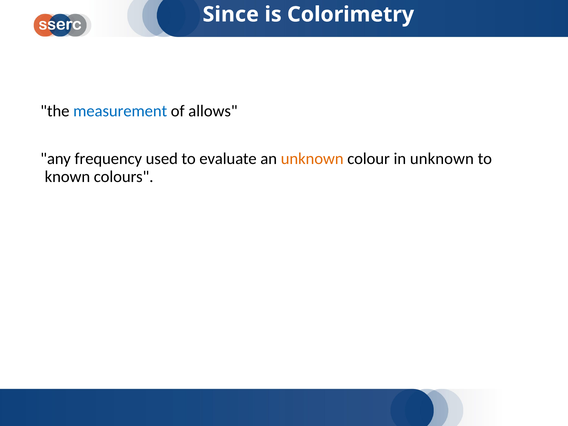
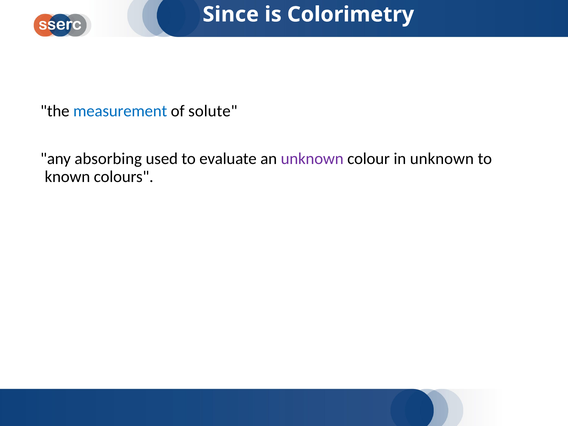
allows: allows -> solute
frequency: frequency -> absorbing
unknown at (312, 159) colour: orange -> purple
